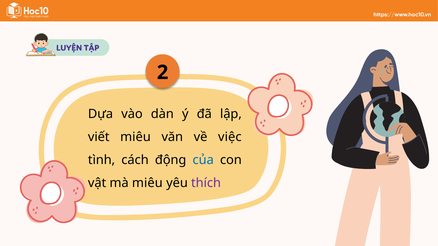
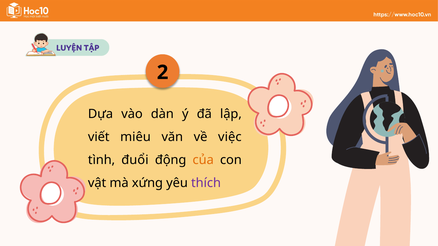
cách: cách -> đuổi
của colour: blue -> orange
mà miêu: miêu -> xứng
